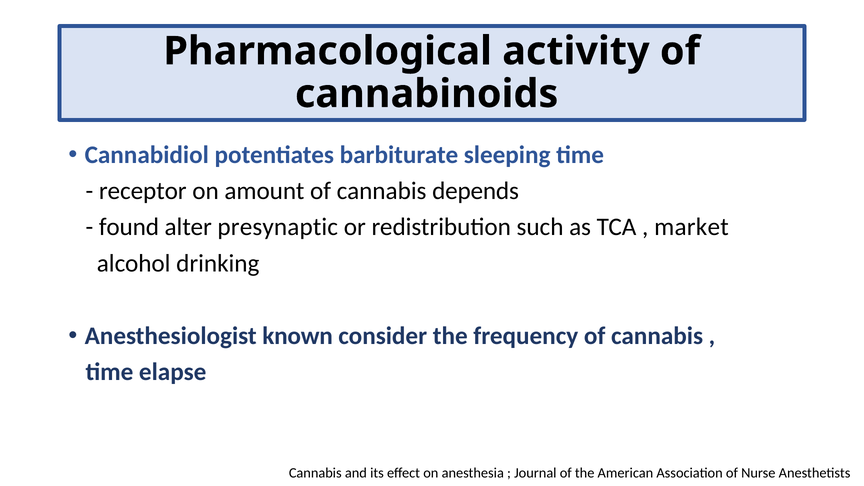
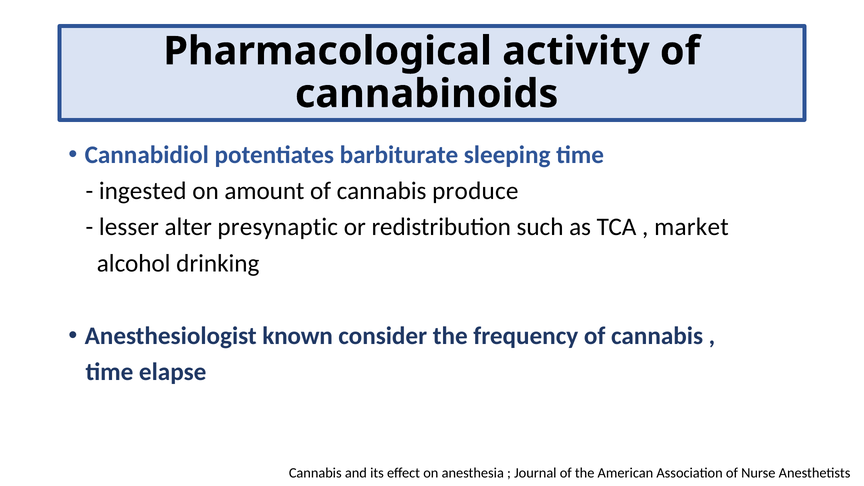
receptor: receptor -> ingested
depends: depends -> produce
found: found -> lesser
